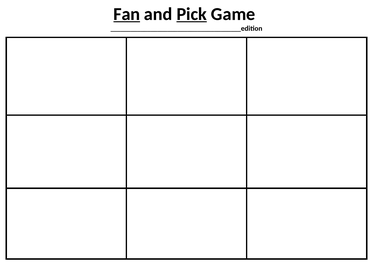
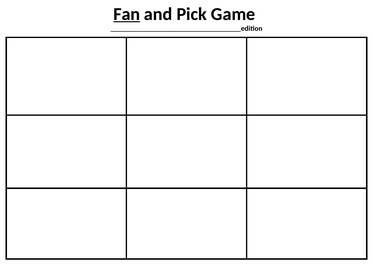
Pick underline: present -> none
